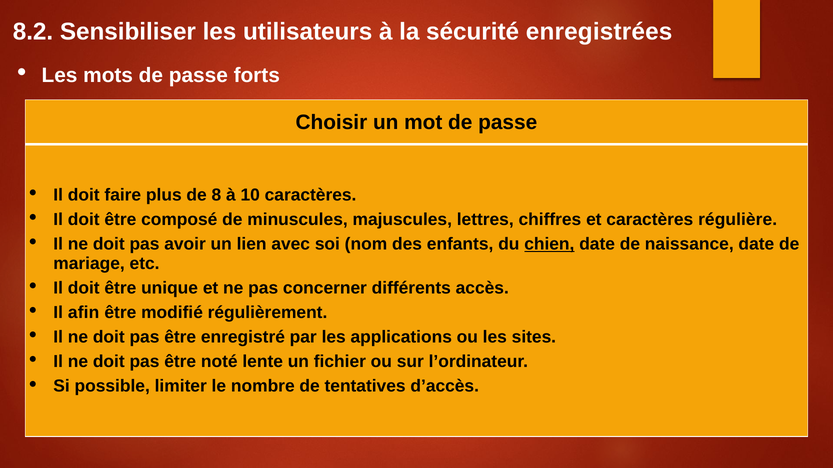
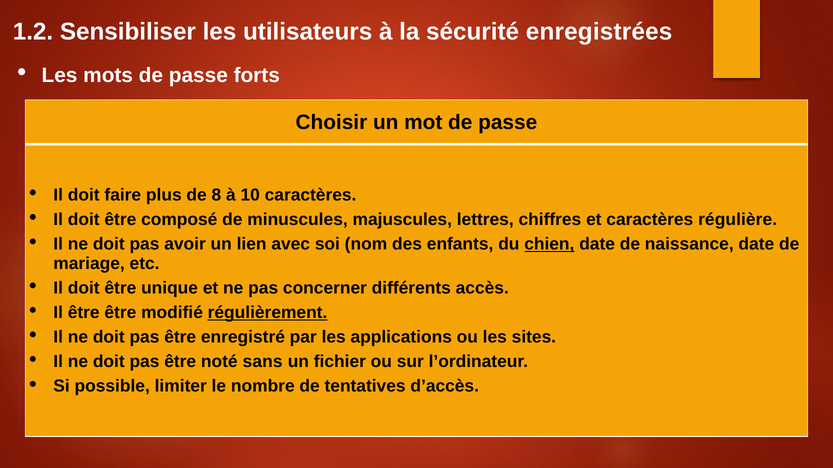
8.2: 8.2 -> 1.2
Il afin: afin -> être
régulièrement underline: none -> present
lente: lente -> sans
